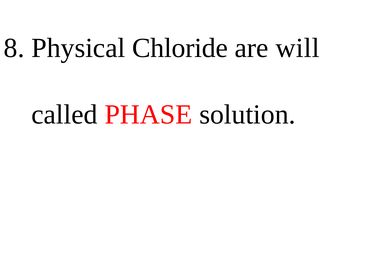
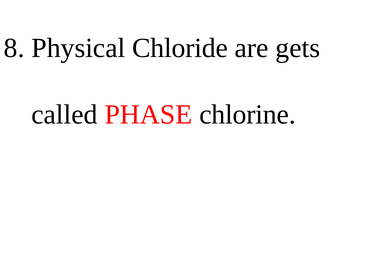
will: will -> gets
solution: solution -> chlorine
